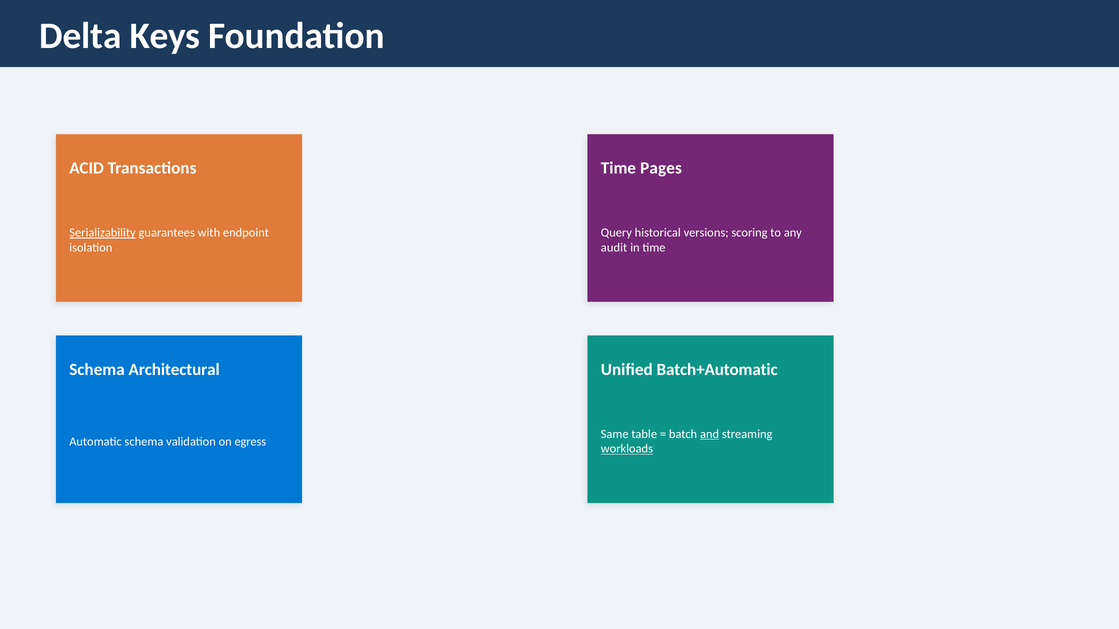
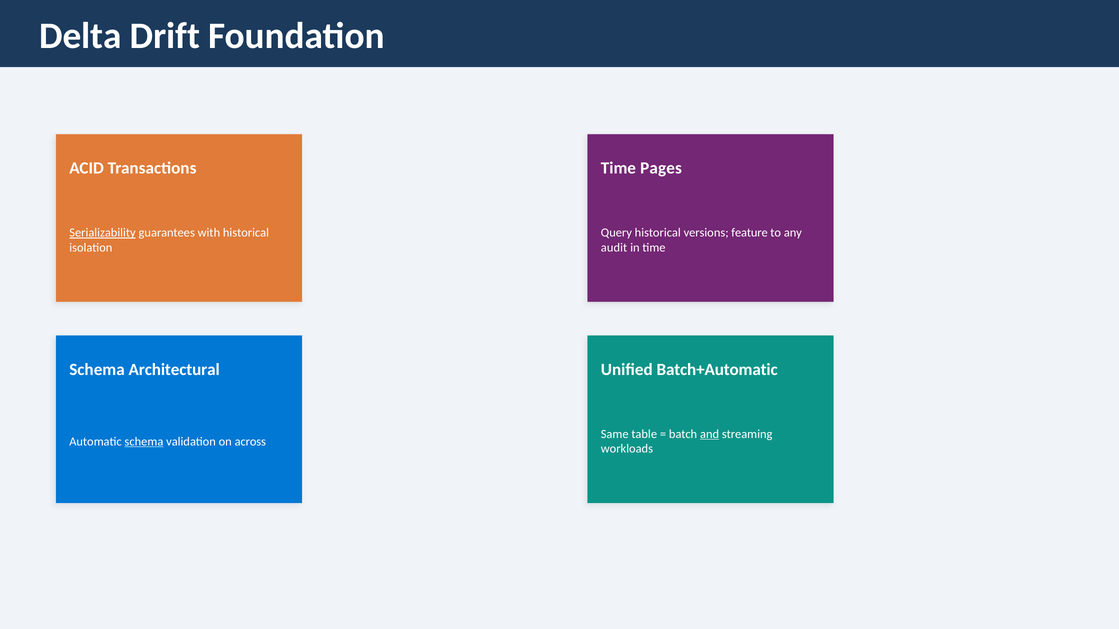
Keys: Keys -> Drift
with endpoint: endpoint -> historical
scoring: scoring -> feature
schema at (144, 442) underline: none -> present
egress: egress -> across
workloads underline: present -> none
